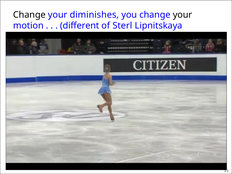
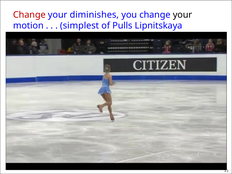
Change at (29, 15) colour: black -> red
different: different -> simplest
Sterl: Sterl -> Pulls
